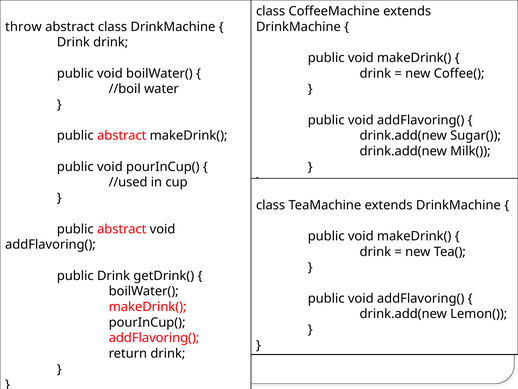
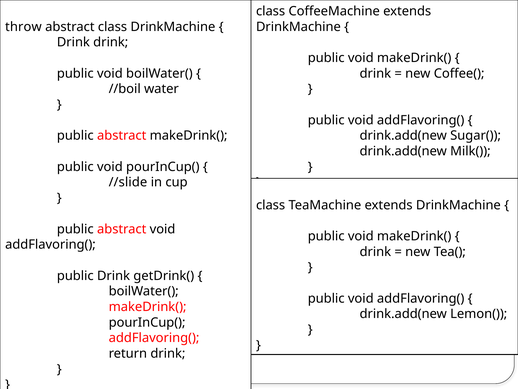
//used: //used -> //slide
